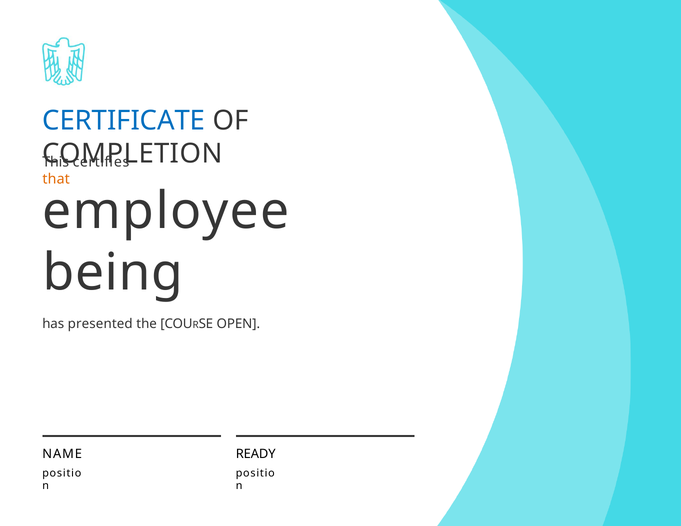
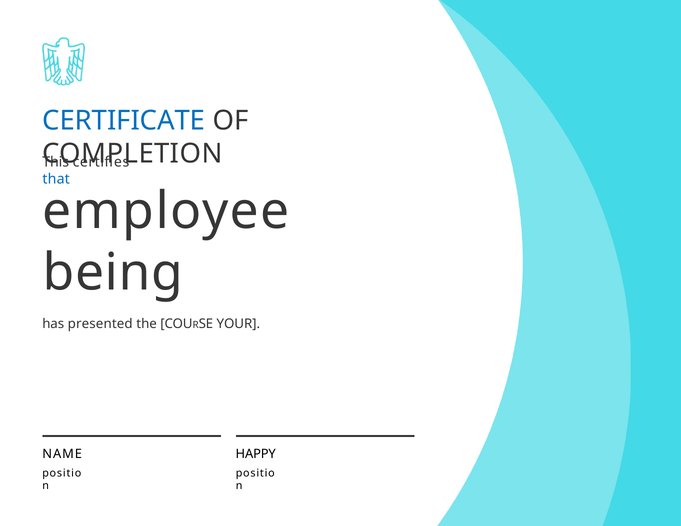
that colour: orange -> blue
OPEN: OPEN -> YOUR
READY: READY -> HAPPY
